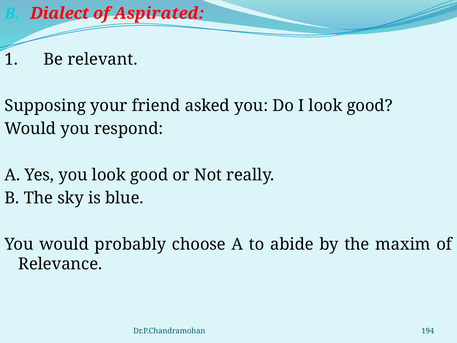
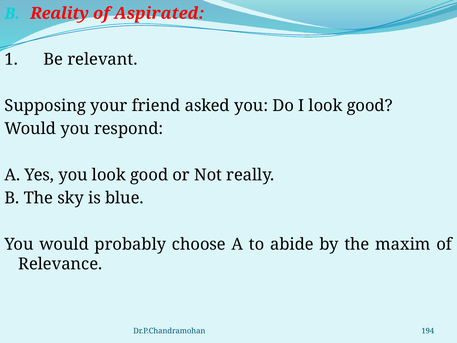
Dialect: Dialect -> Reality
